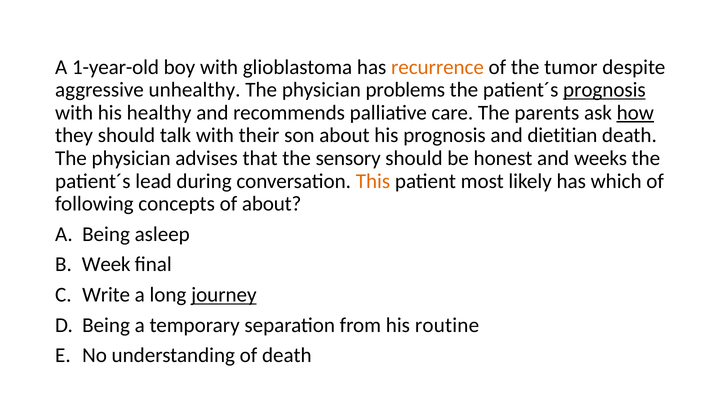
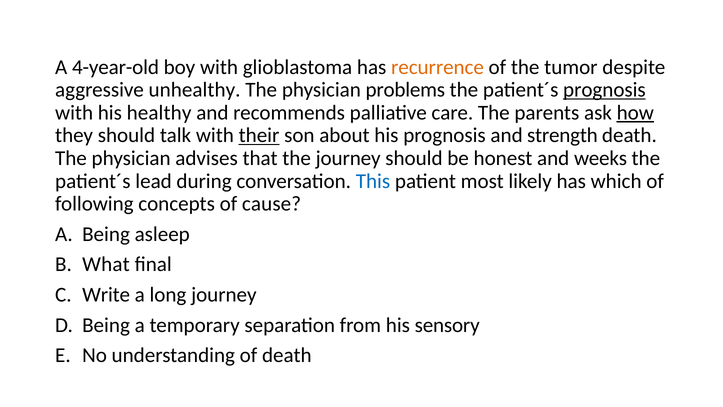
1-year-old: 1-year-old -> 4-year-old
their underline: none -> present
dietitian: dietitian -> strength
the sensory: sensory -> journey
This colour: orange -> blue
of about: about -> cause
Week: Week -> What
journey at (224, 295) underline: present -> none
routine: routine -> sensory
